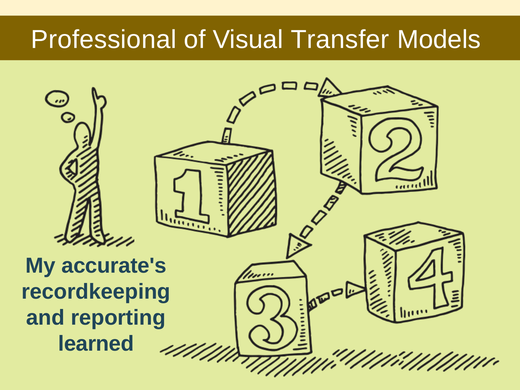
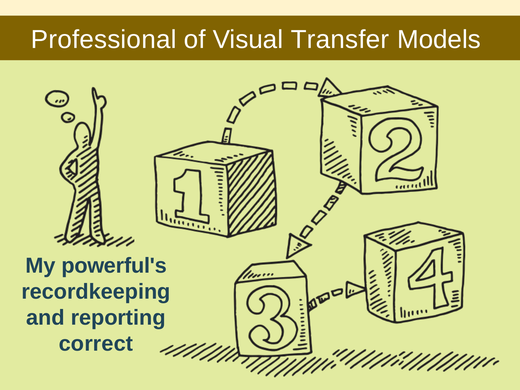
accurate's: accurate's -> powerful's
learned: learned -> correct
